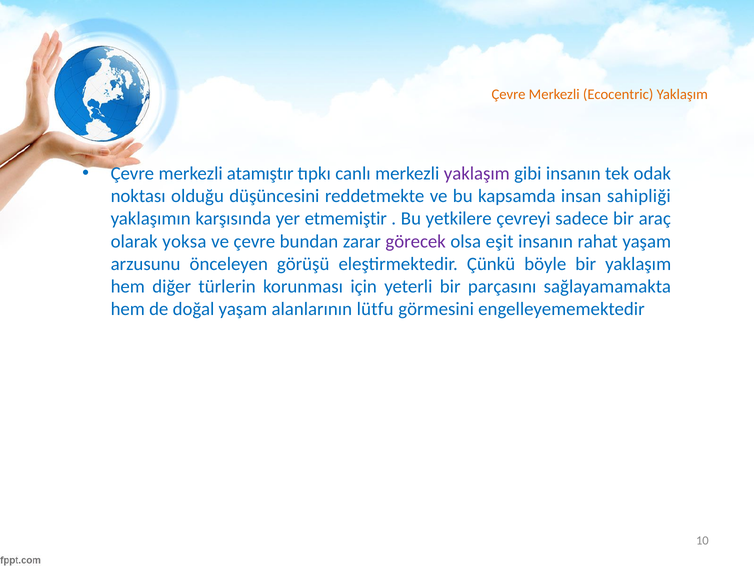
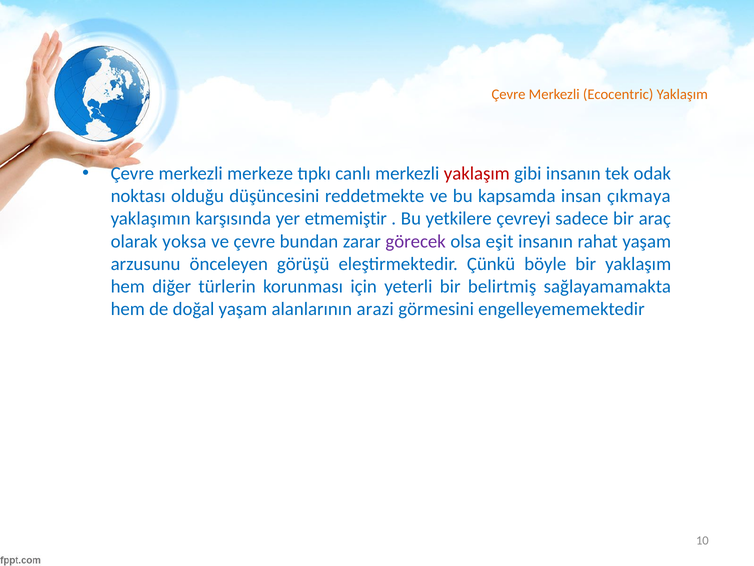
atamıştır: atamıştır -> merkeze
yaklaşım at (477, 173) colour: purple -> red
sahipliği: sahipliği -> çıkmaya
parçasını: parçasını -> belirtmiş
lütfu: lütfu -> arazi
